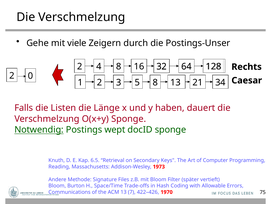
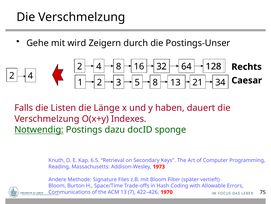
viele: viele -> wird
0 at (30, 76): 0 -> 4
O(x+y Sponge: Sponge -> Indexes
wept: wept -> dazu
